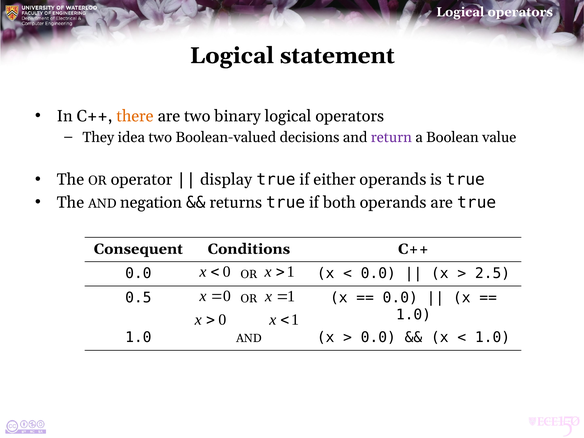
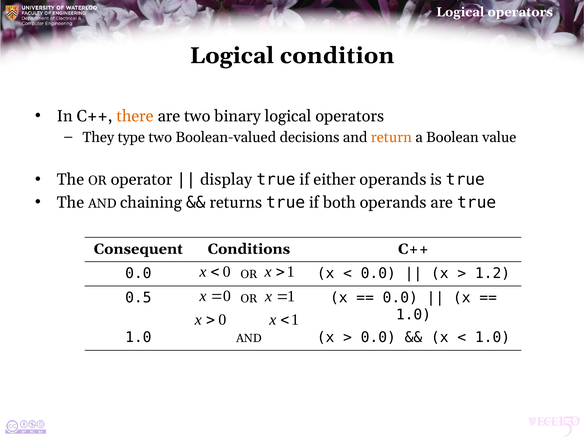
statement: statement -> condition
idea: idea -> type
return colour: purple -> orange
negation: negation -> chaining
2.5: 2.5 -> 1.2
